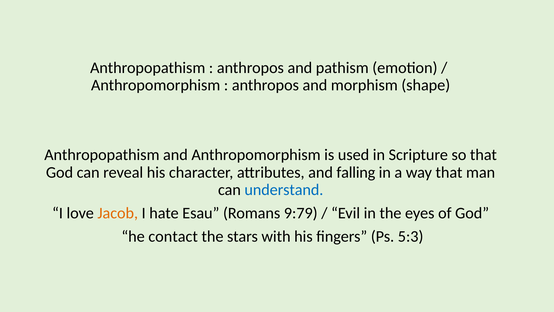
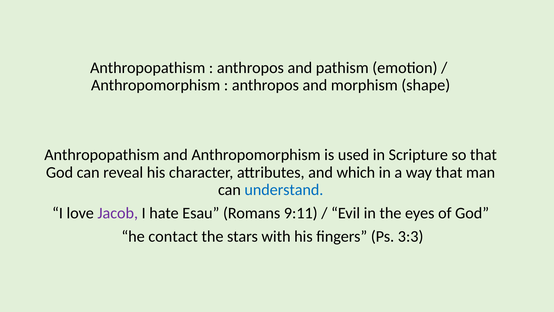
falling: falling -> which
Jacob colour: orange -> purple
9:79: 9:79 -> 9:11
5:3: 5:3 -> 3:3
